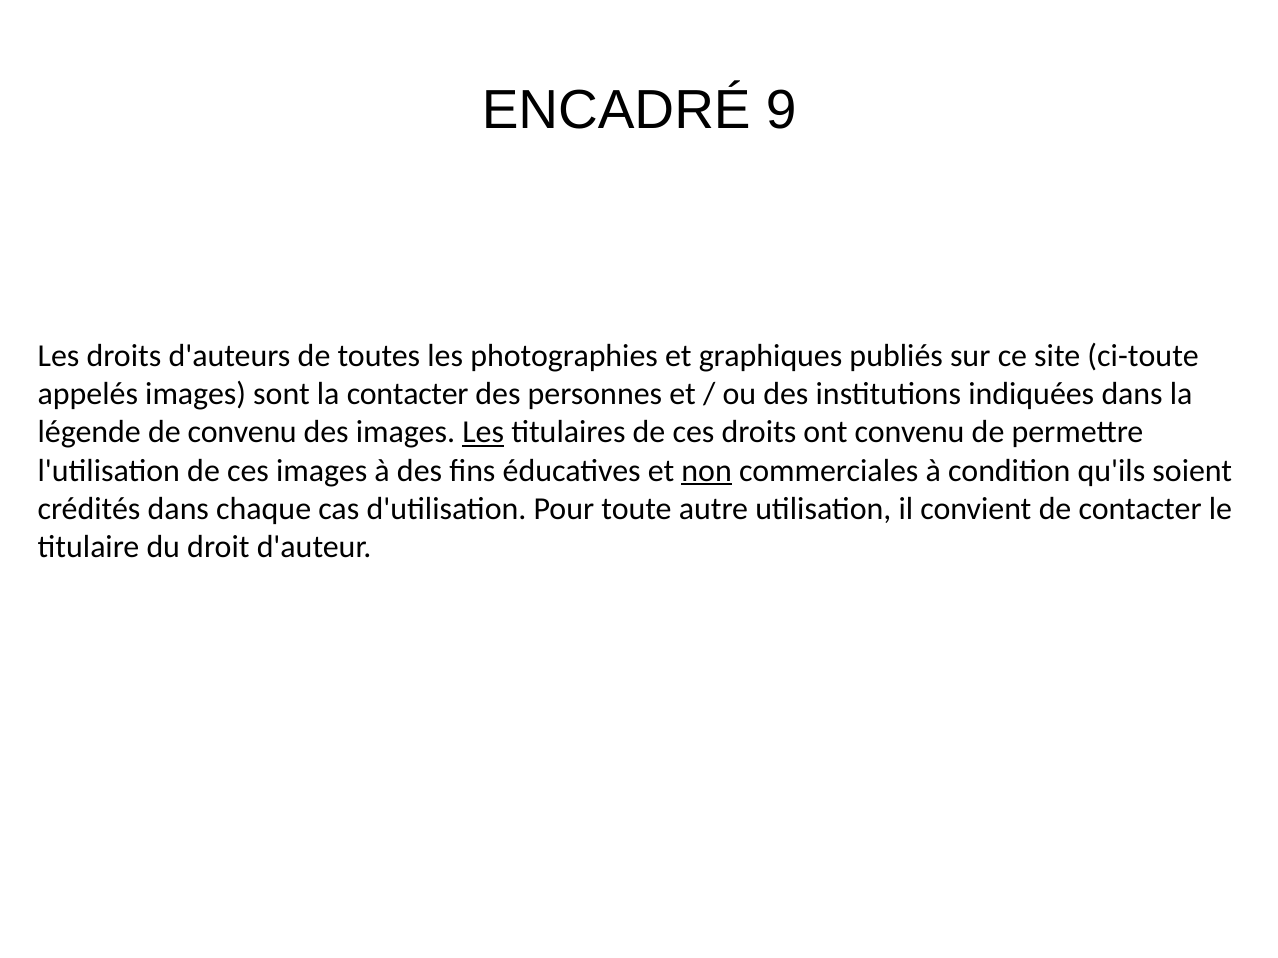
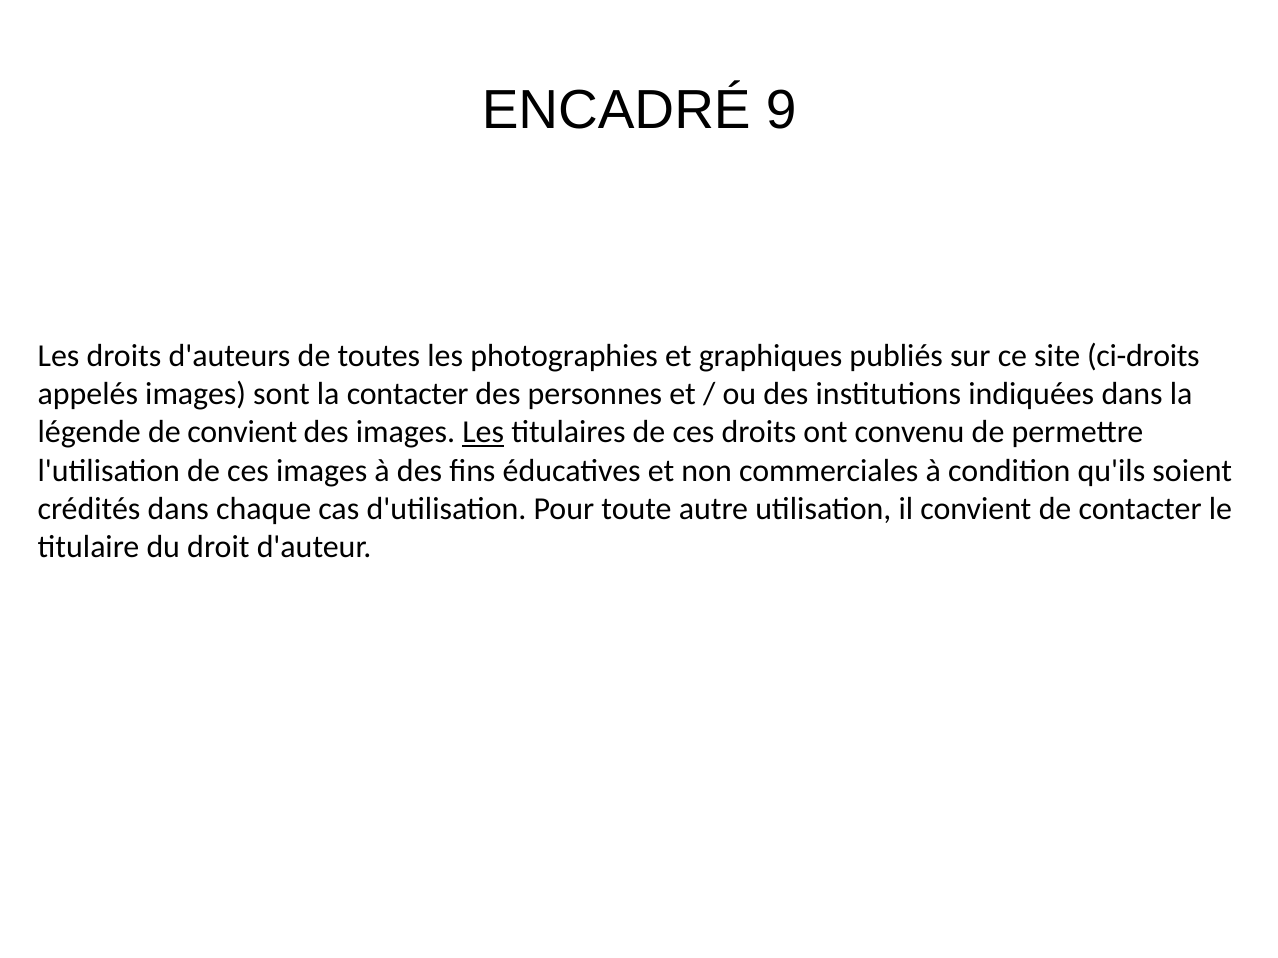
ci-toute: ci-toute -> ci-droits
de convenu: convenu -> convient
non underline: present -> none
